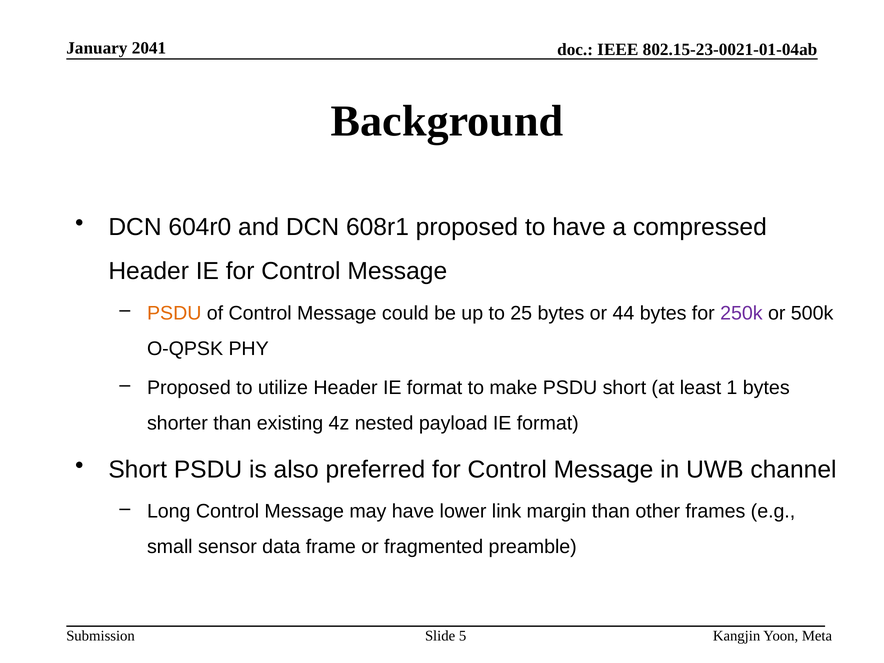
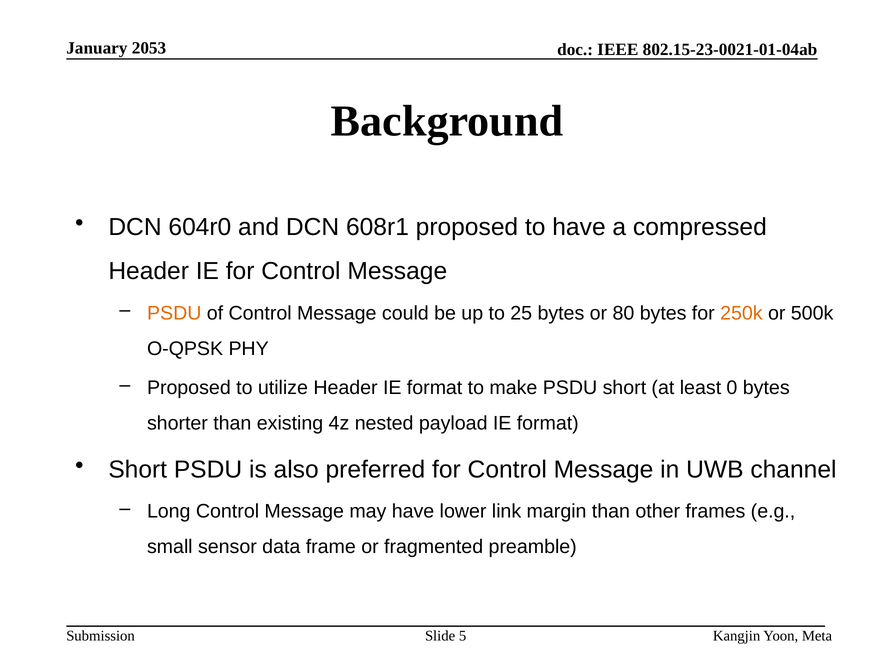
2041: 2041 -> 2053
44: 44 -> 80
250k colour: purple -> orange
1: 1 -> 0
